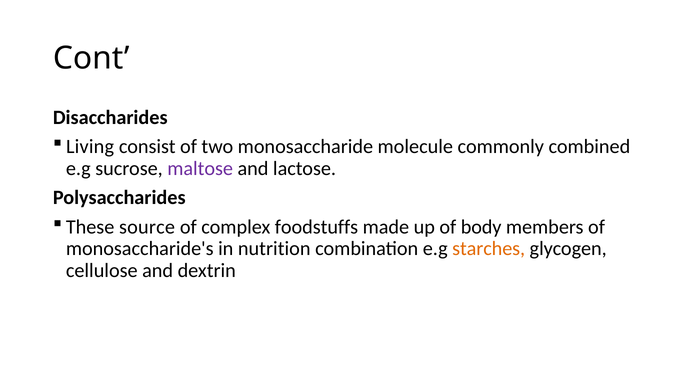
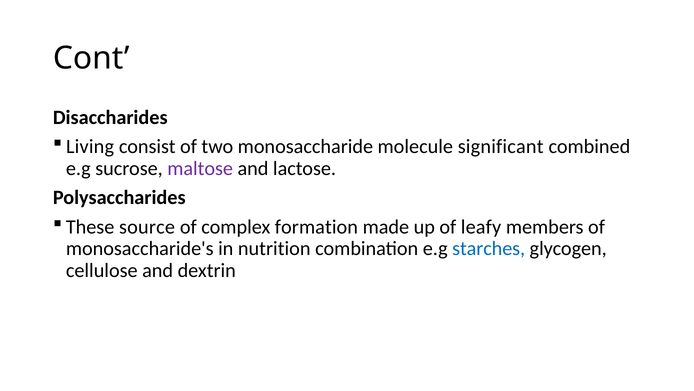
commonly: commonly -> significant
foodstuffs: foodstuffs -> formation
body: body -> leafy
starches colour: orange -> blue
